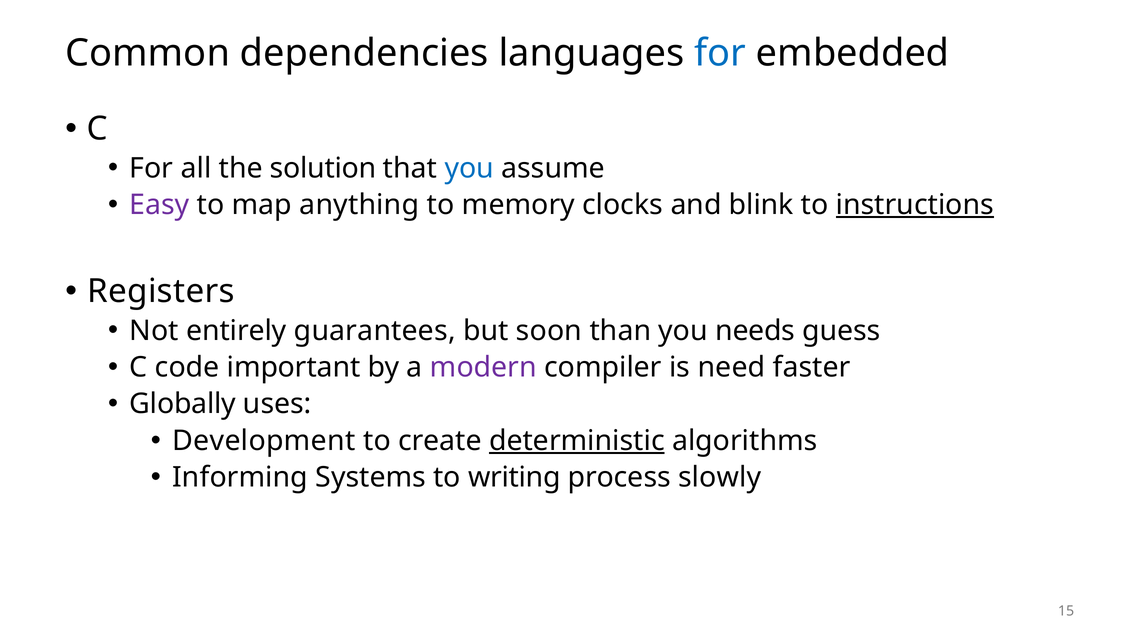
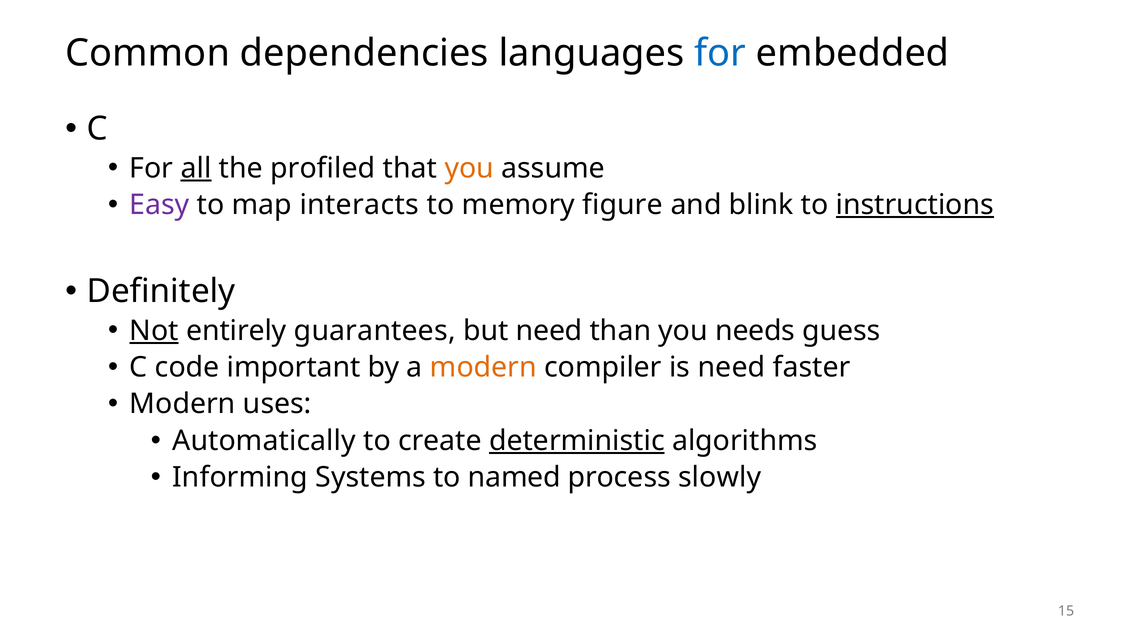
all underline: none -> present
solution: solution -> profiled
you at (469, 168) colour: blue -> orange
anything: anything -> interacts
clocks: clocks -> figure
Registers: Registers -> Definitely
Not underline: none -> present
but soon: soon -> need
modern at (483, 368) colour: purple -> orange
Globally at (183, 404): Globally -> Modern
Development: Development -> Automatically
writing: writing -> named
